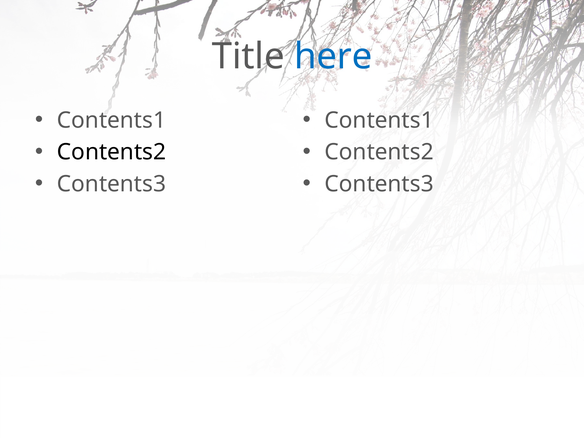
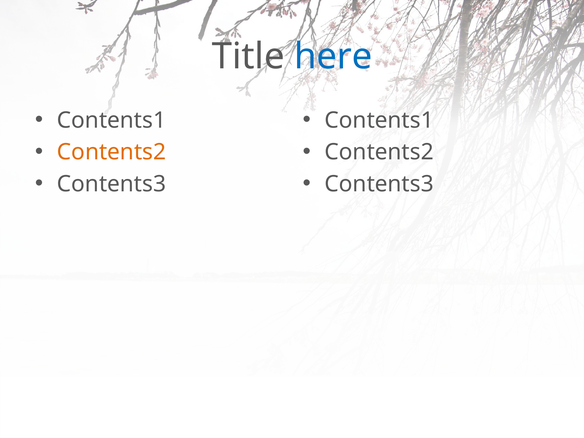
Contents2 at (111, 152) colour: black -> orange
